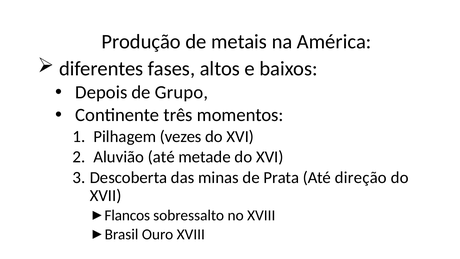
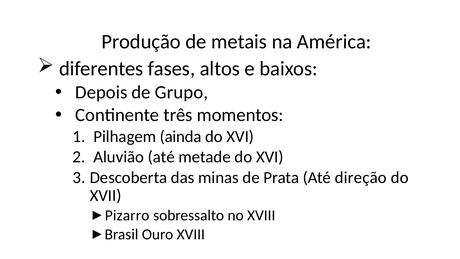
vezes: vezes -> ainda
Flancos: Flancos -> Pizarro
